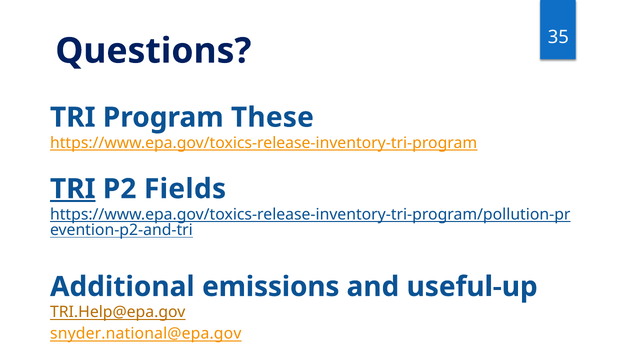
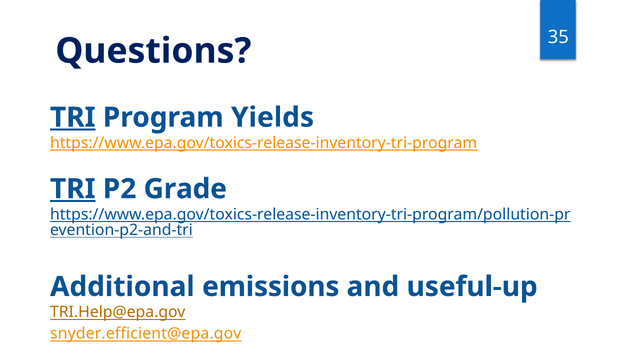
TRI at (73, 117) underline: none -> present
These: These -> Yields
Fields: Fields -> Grade
snyder.national@epa.gov: snyder.national@epa.gov -> snyder.efficient@epa.gov
